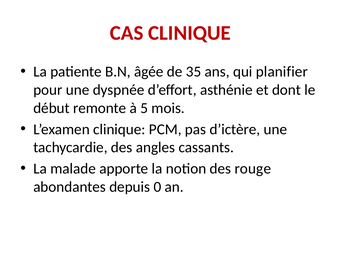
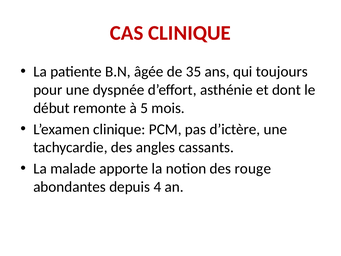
planifier: planifier -> toujours
0: 0 -> 4
